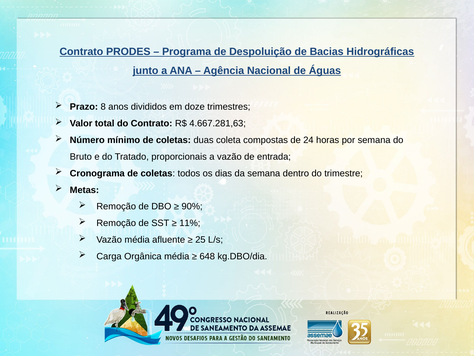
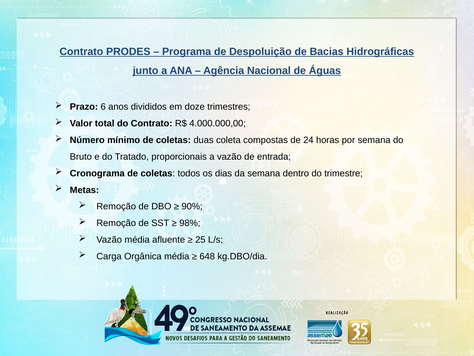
8: 8 -> 6
4.667.281,63: 4.667.281,63 -> 4.000.000,00
11%: 11% -> 98%
